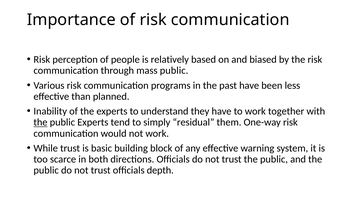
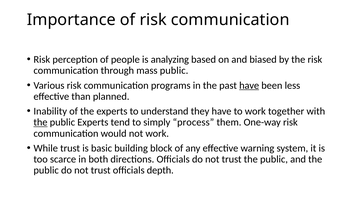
relatively: relatively -> analyzing
have at (249, 86) underline: none -> present
residual: residual -> process
